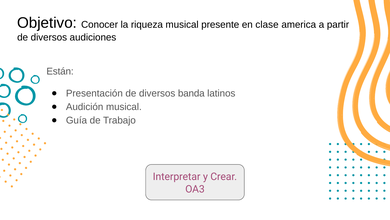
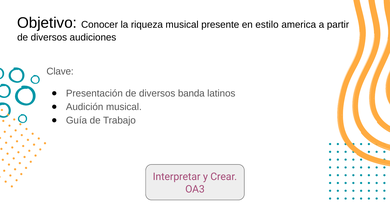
clase: clase -> estilo
Están: Están -> Clave
